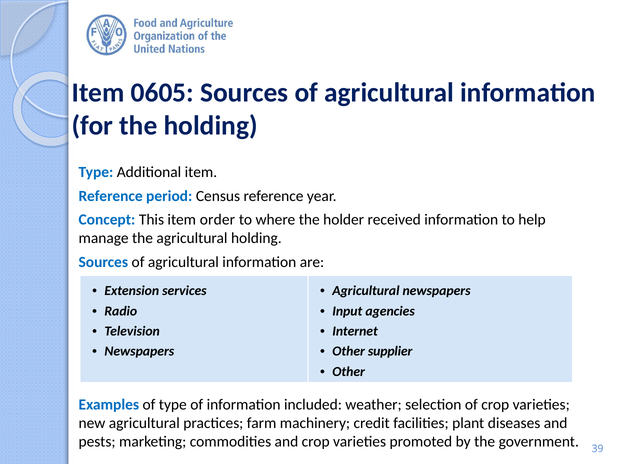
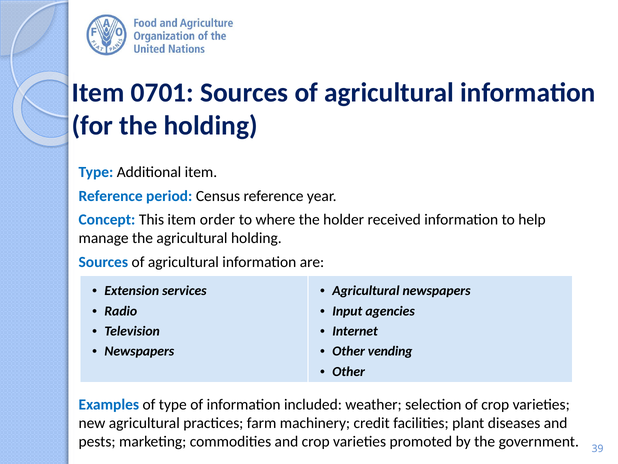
0605: 0605 -> 0701
supplier: supplier -> vending
